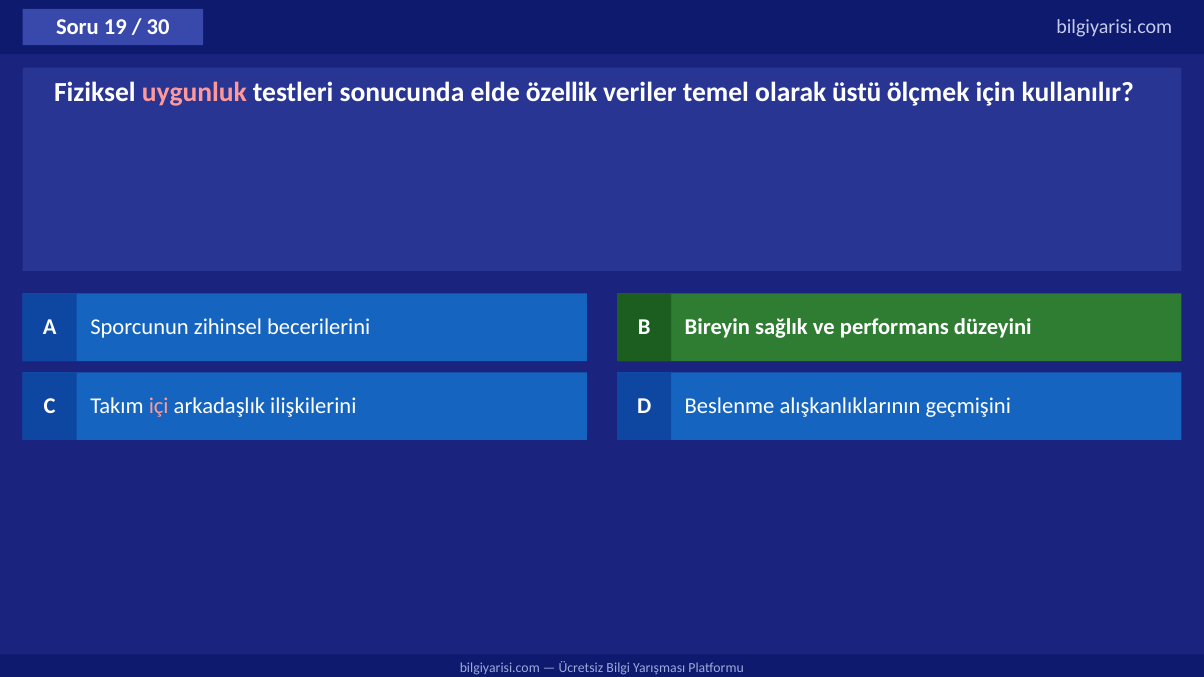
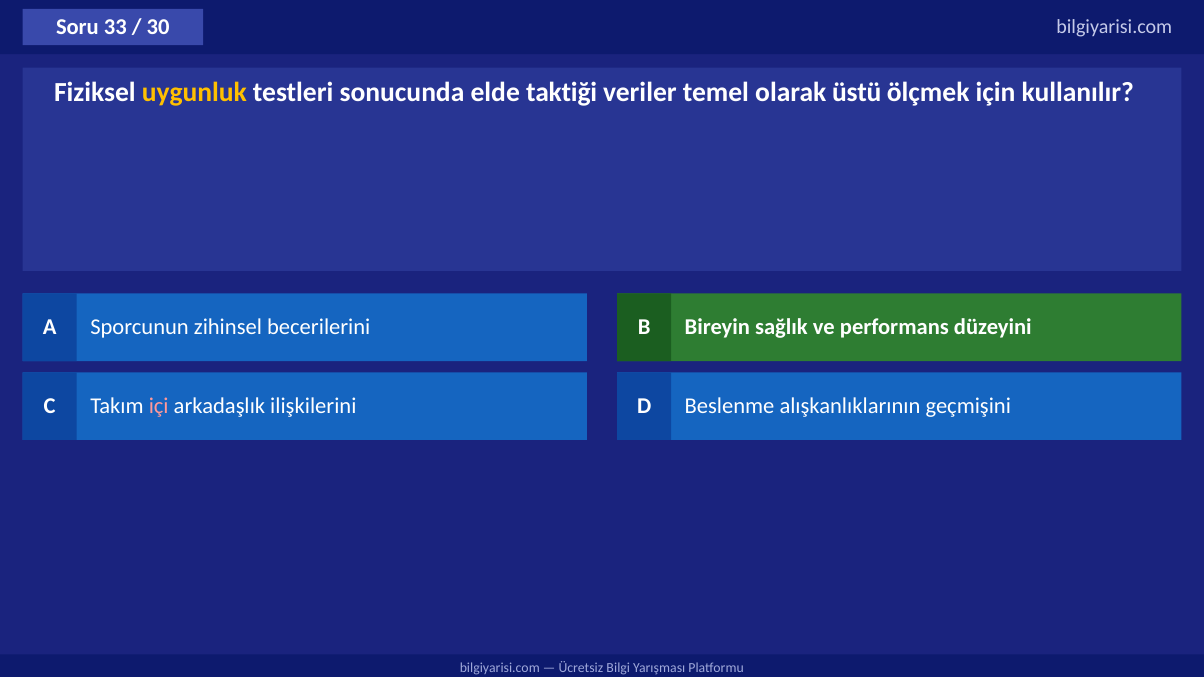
19: 19 -> 33
uygunluk colour: pink -> yellow
özellik: özellik -> taktiği
